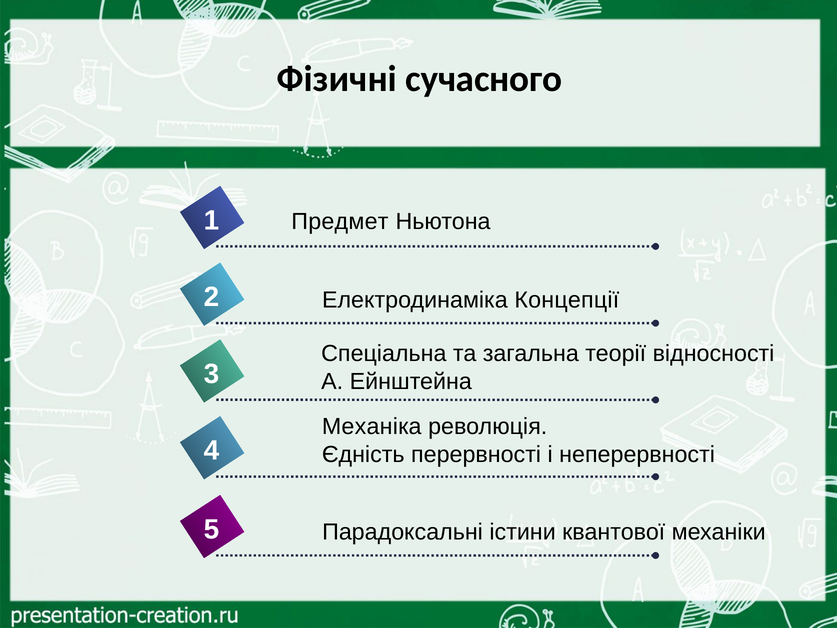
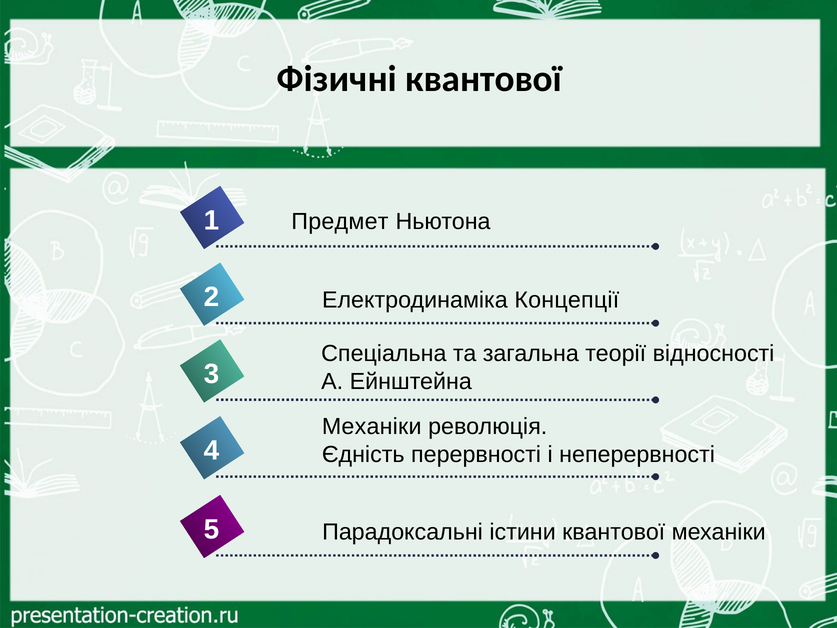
Фізичні сучасного: сучасного -> квантової
Механіка at (372, 426): Механіка -> Механіки
